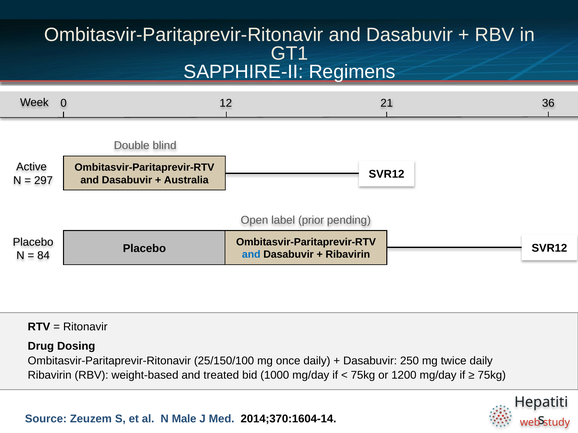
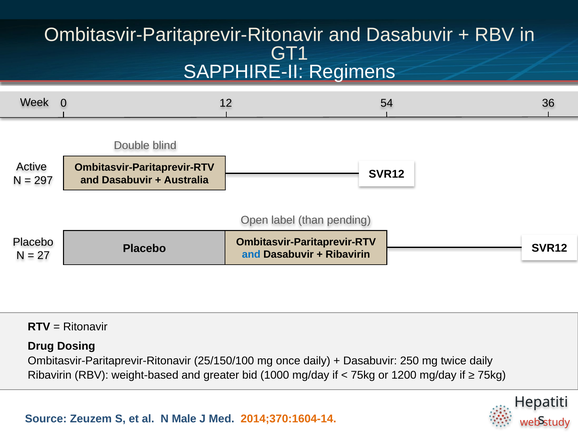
21: 21 -> 54
prior: prior -> than
84: 84 -> 27
treated: treated -> greater
2014;370:1604-14 colour: black -> orange
